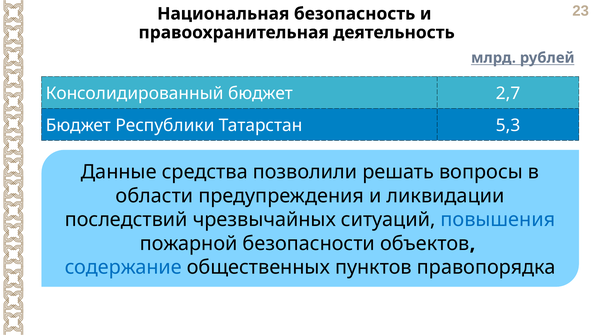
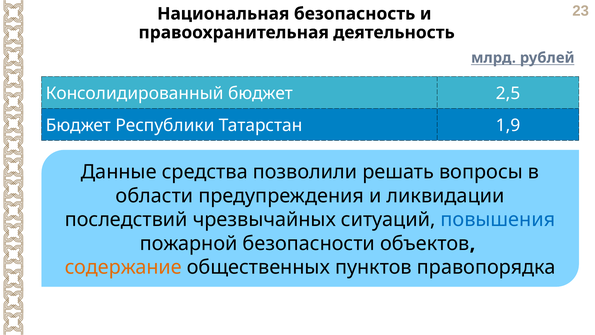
2,7: 2,7 -> 2,5
5,3: 5,3 -> 1,9
содержание colour: blue -> orange
